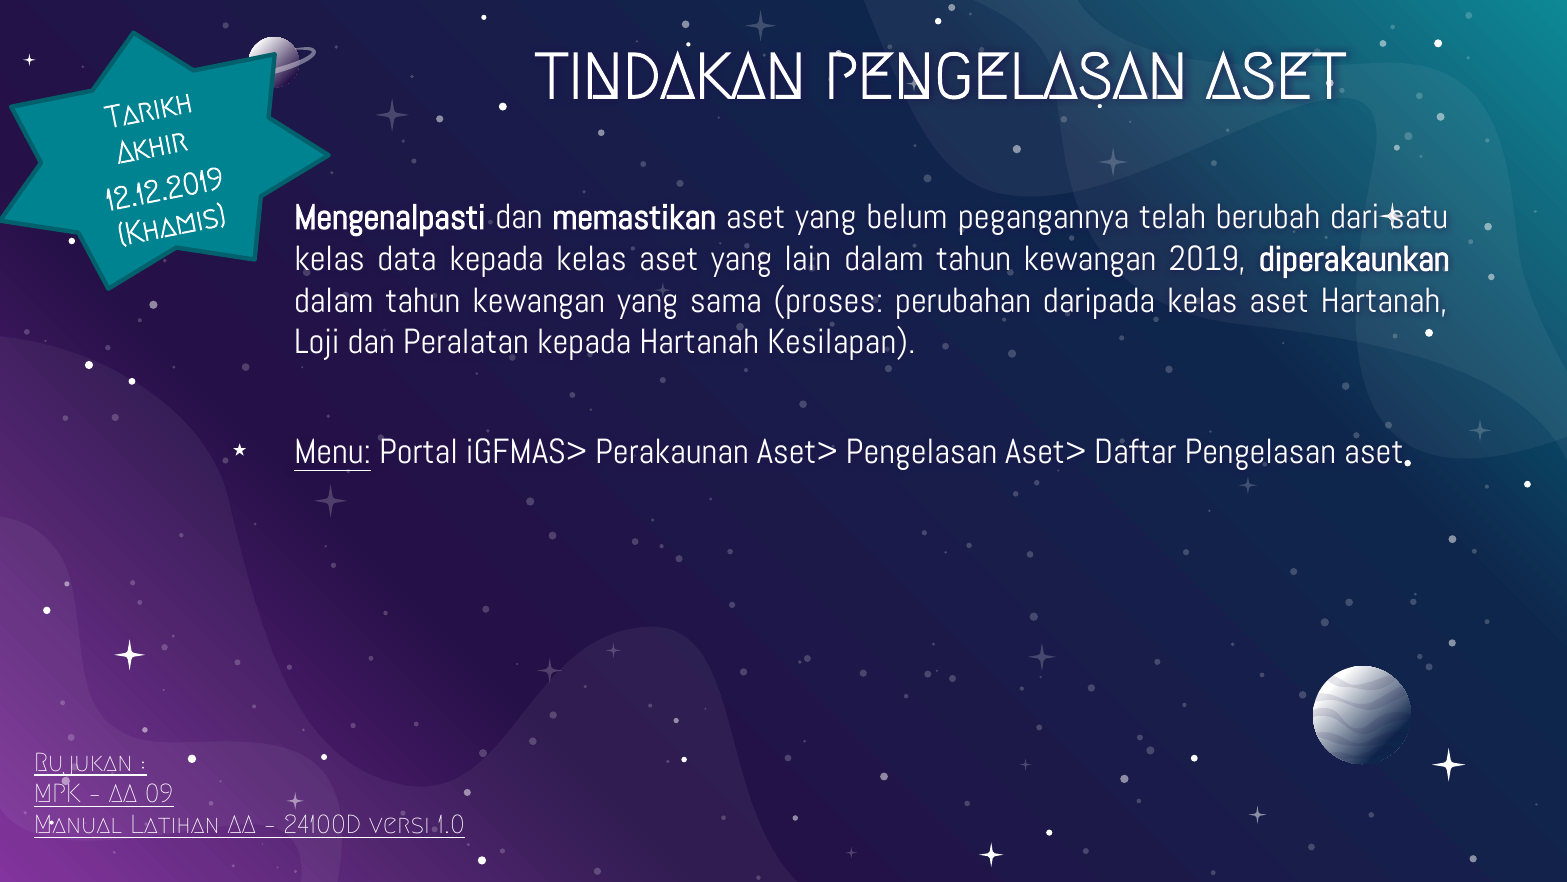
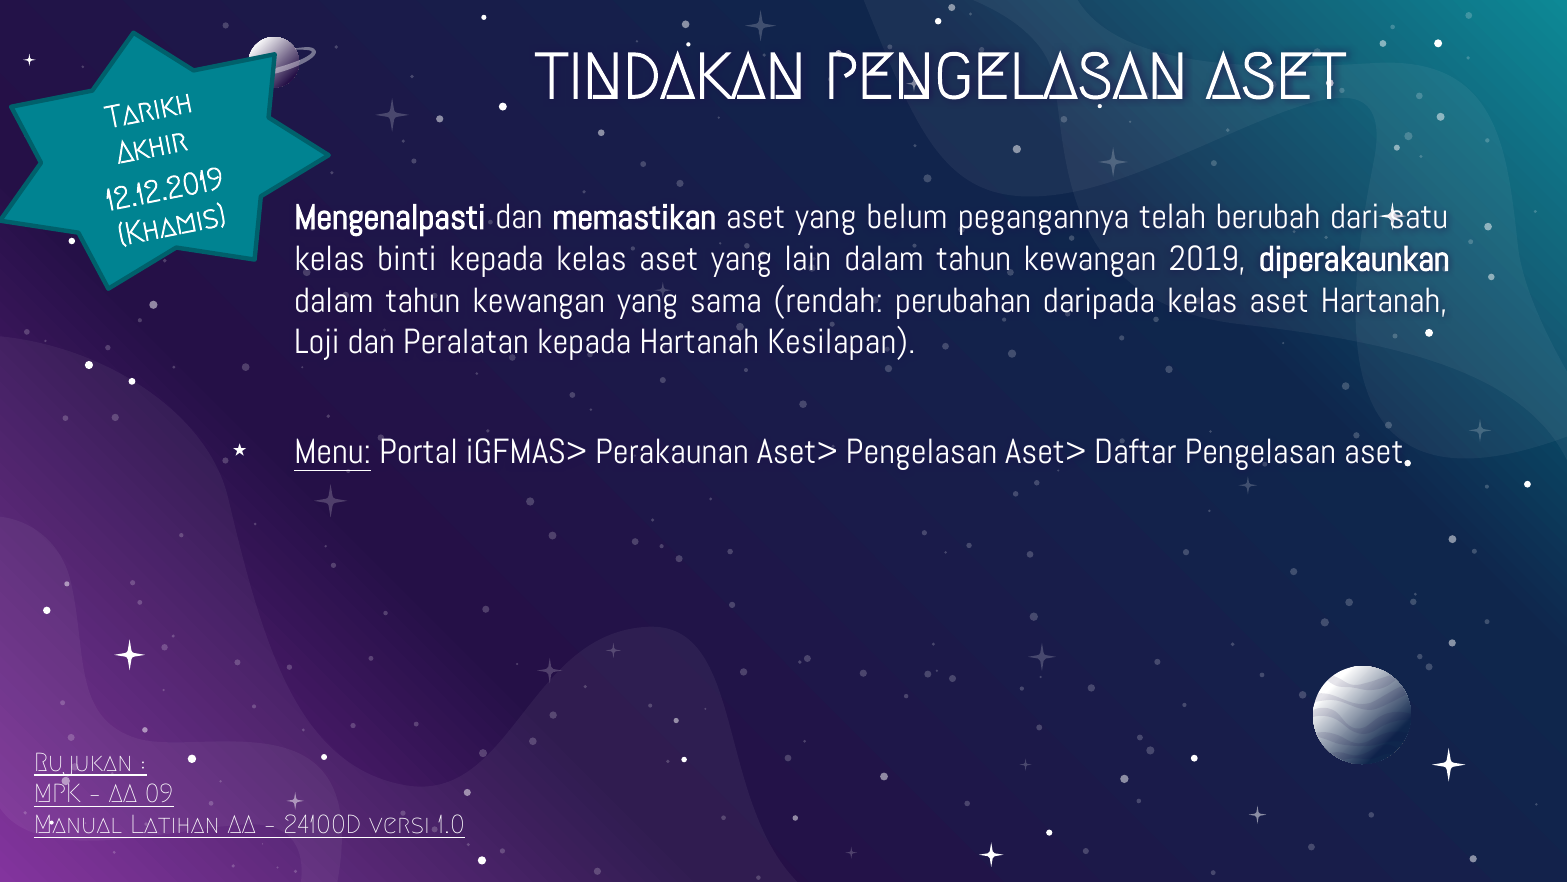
data: data -> binti
proses: proses -> rendah
